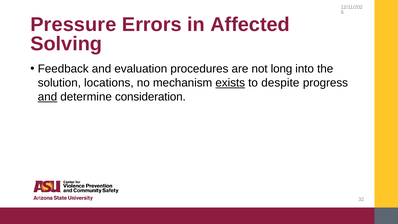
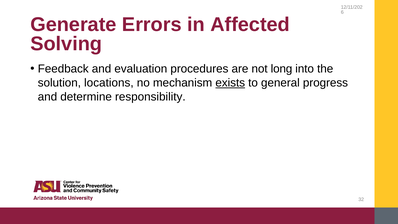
Pressure: Pressure -> Generate
despite: despite -> general
and at (47, 97) underline: present -> none
consideration: consideration -> responsibility
